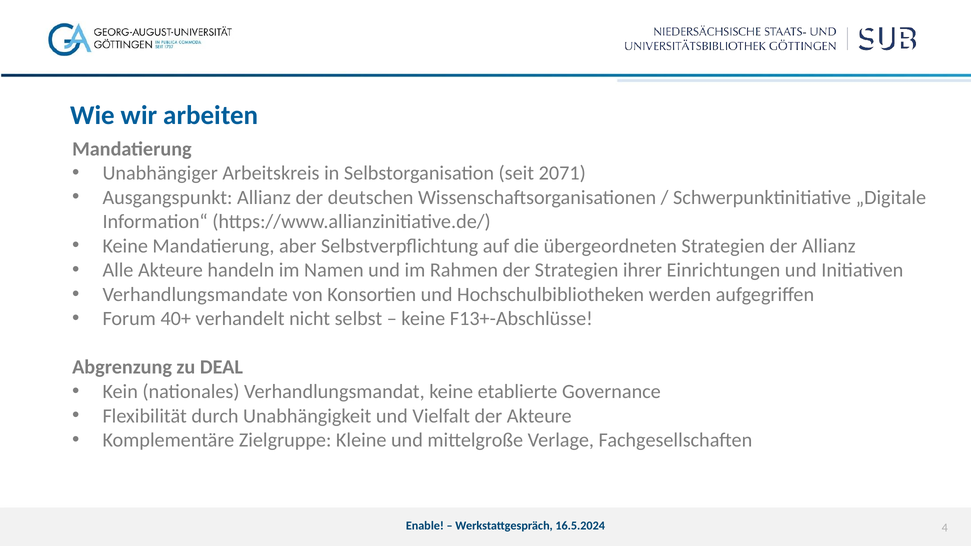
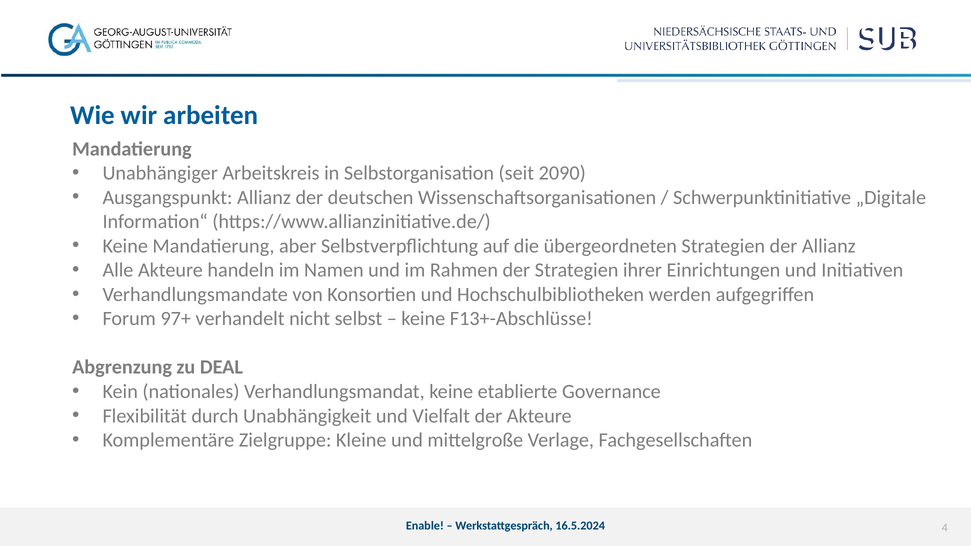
2071: 2071 -> 2090
40+: 40+ -> 97+
